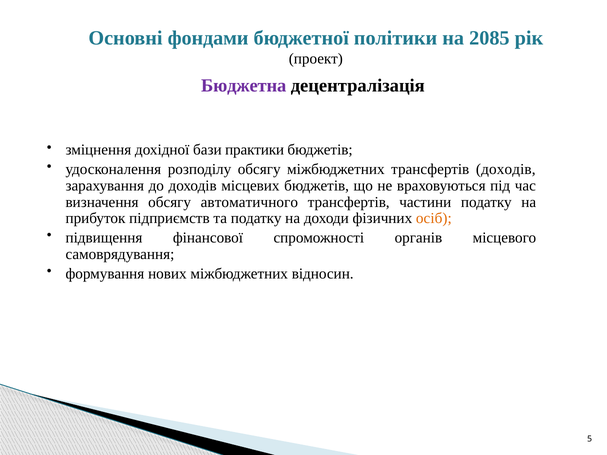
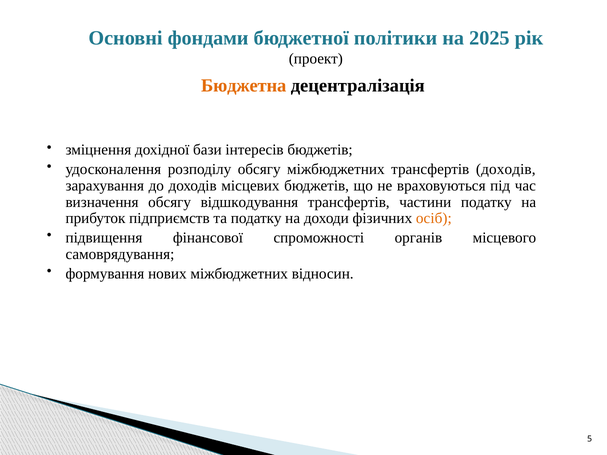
2085: 2085 -> 2025
Бюджетна colour: purple -> orange
практики: практики -> інтересів
автоматичного: автоматичного -> відшкодування
